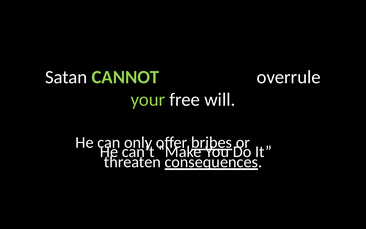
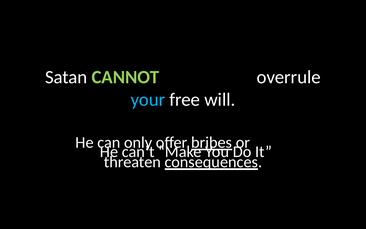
your colour: light green -> light blue
